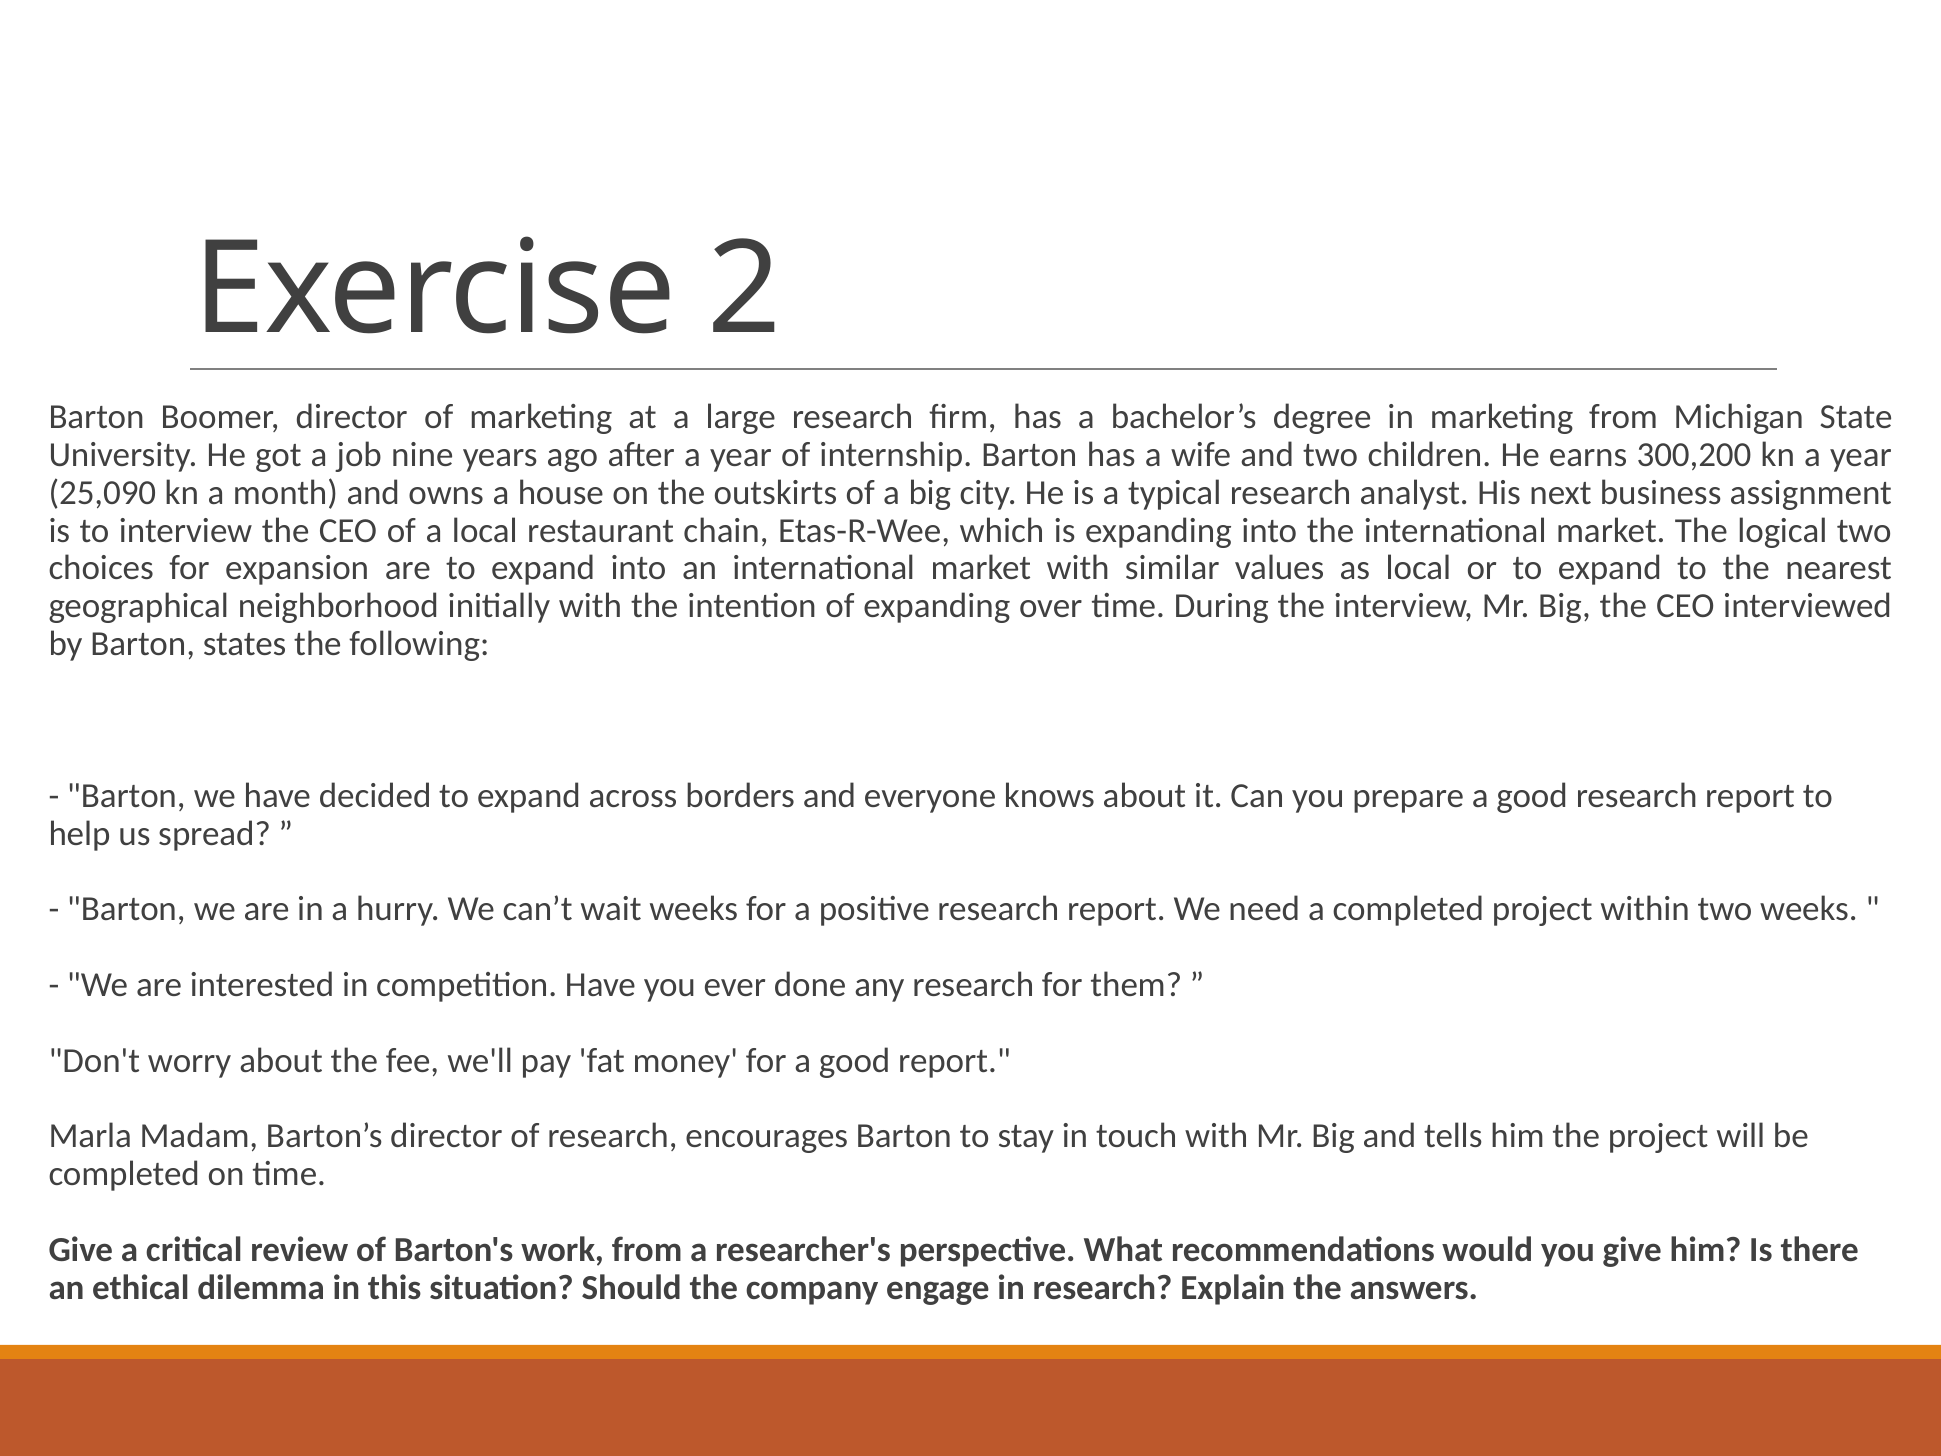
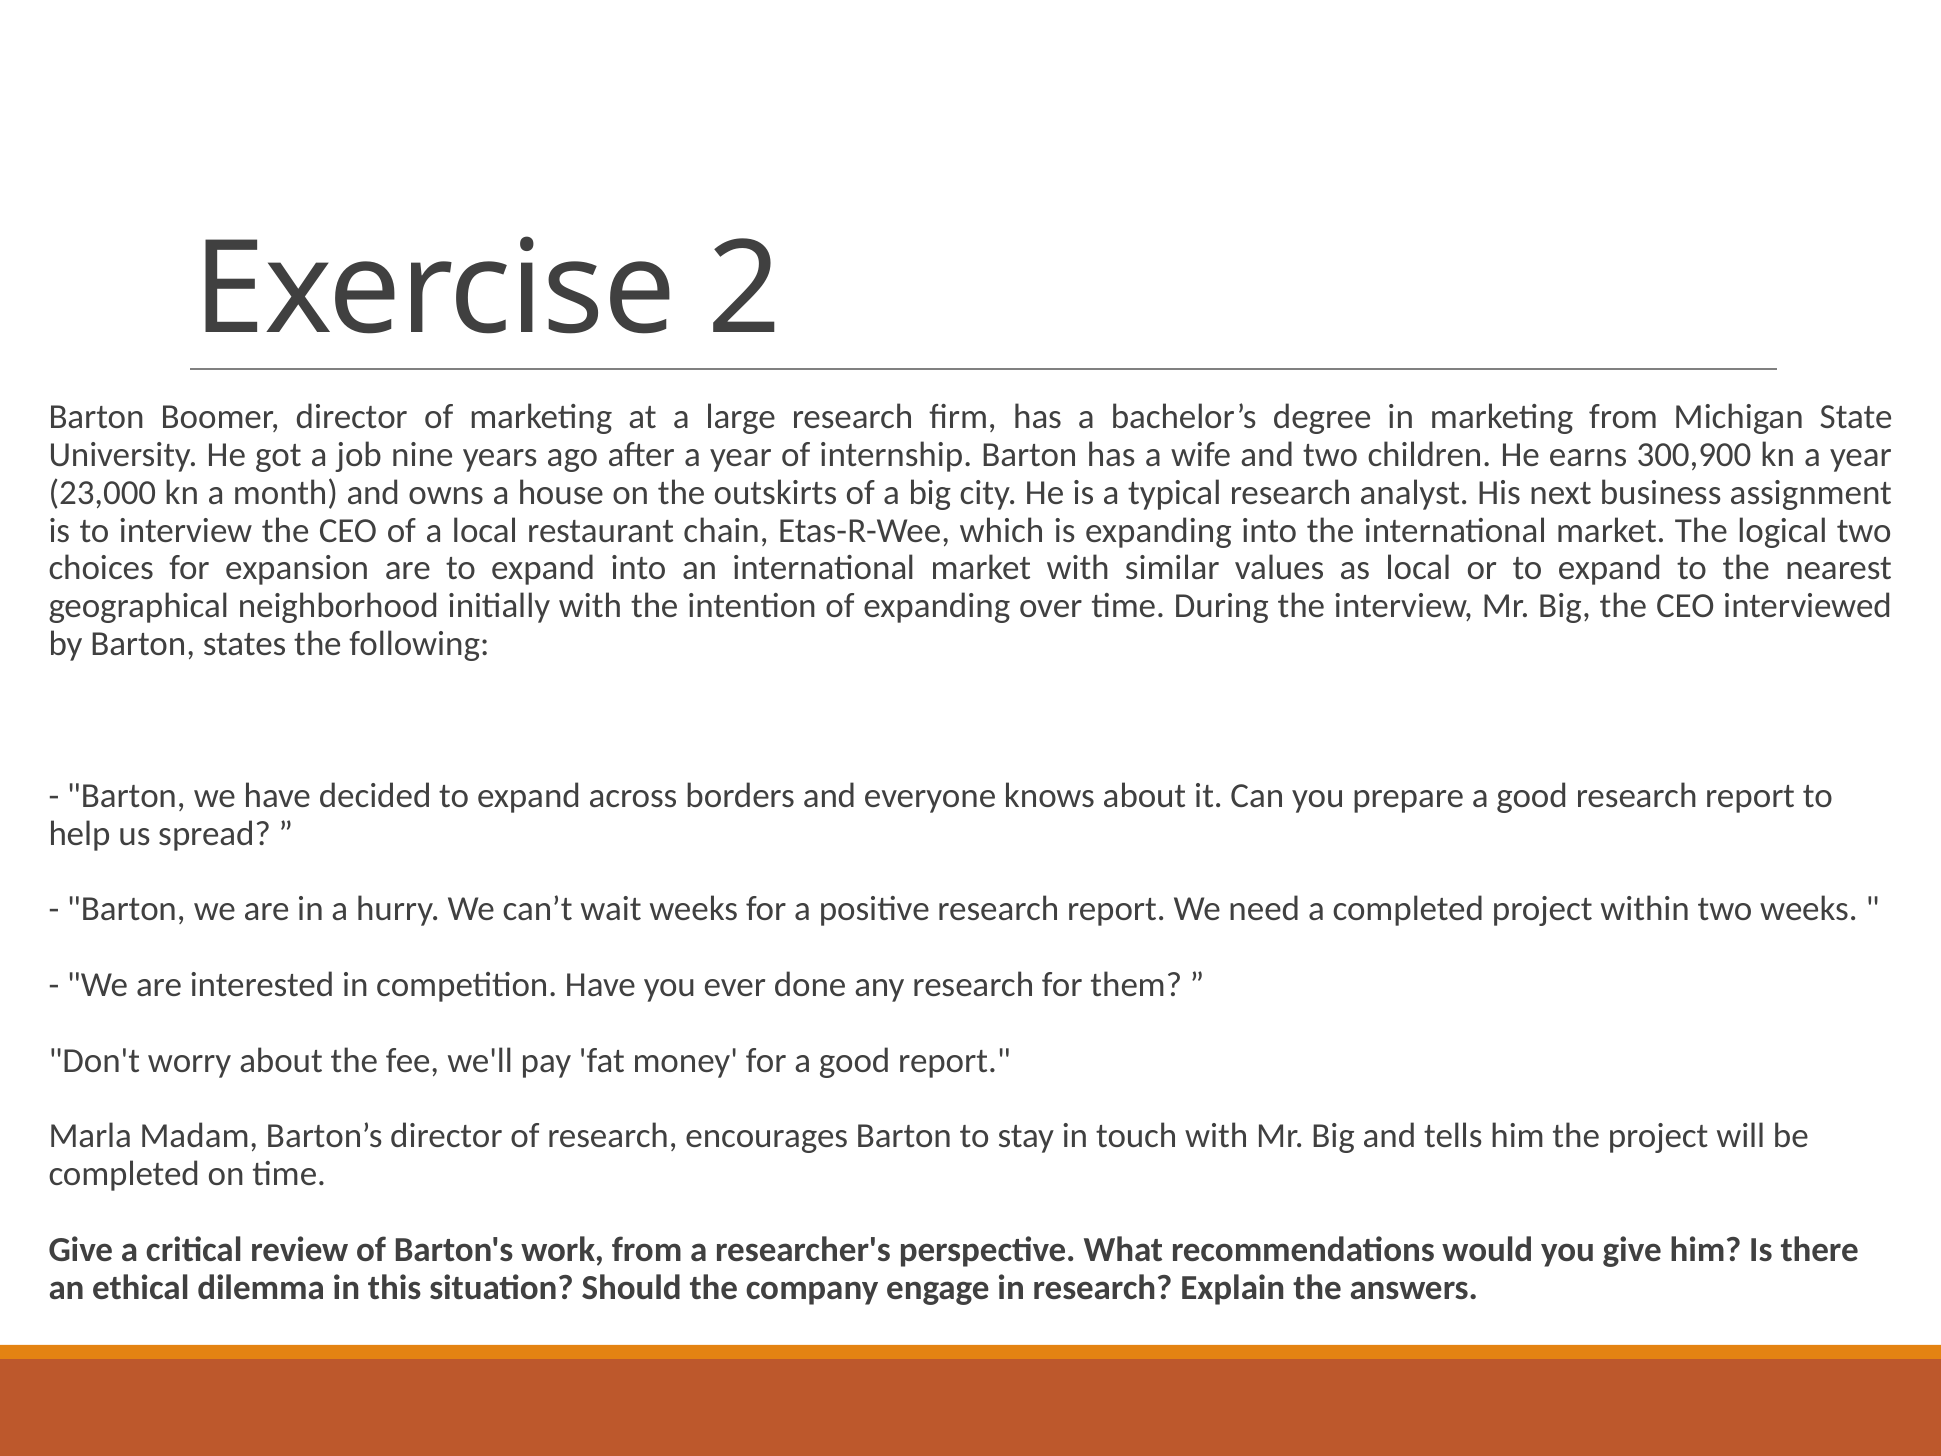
300,200: 300,200 -> 300,900
25,090: 25,090 -> 23,000
